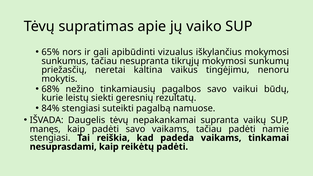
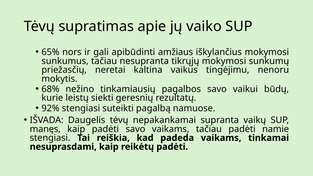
vizualus: vizualus -> amžiaus
84%: 84% -> 92%
